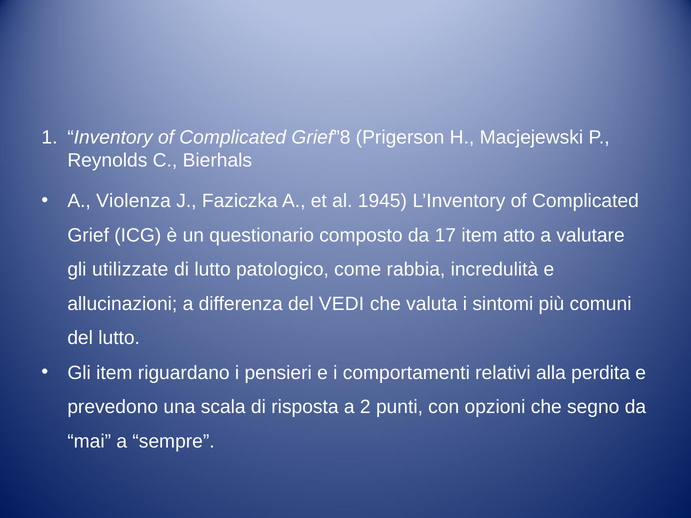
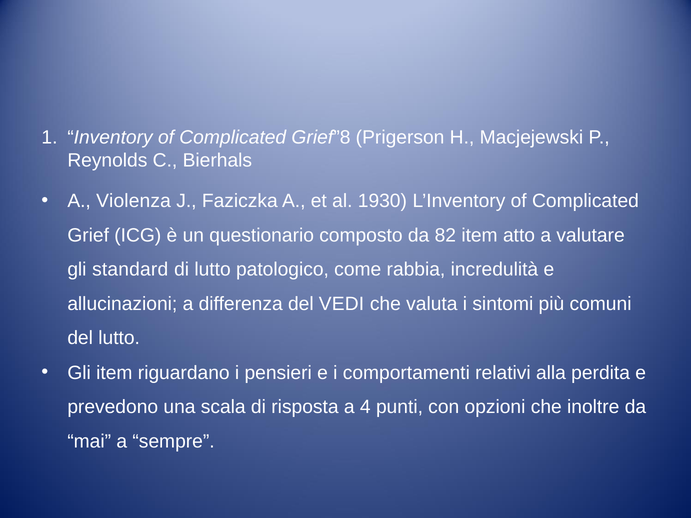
1945: 1945 -> 1930
17: 17 -> 82
utilizzate: utilizzate -> standard
2: 2 -> 4
segno: segno -> inoltre
